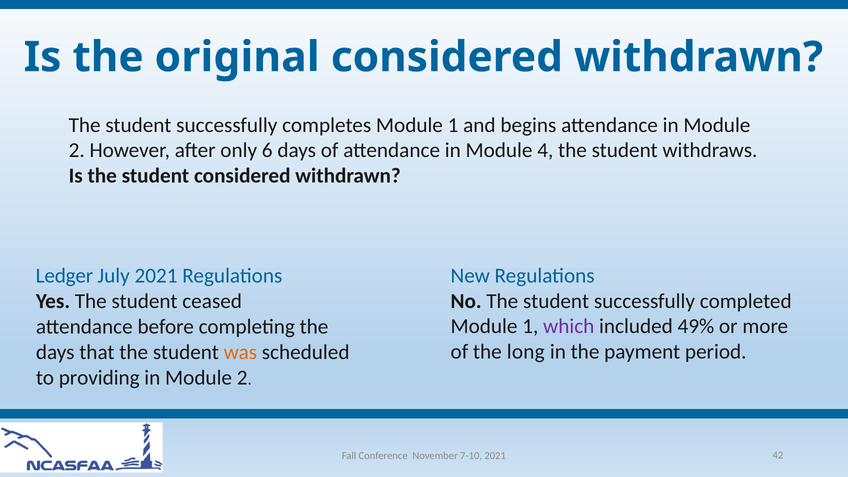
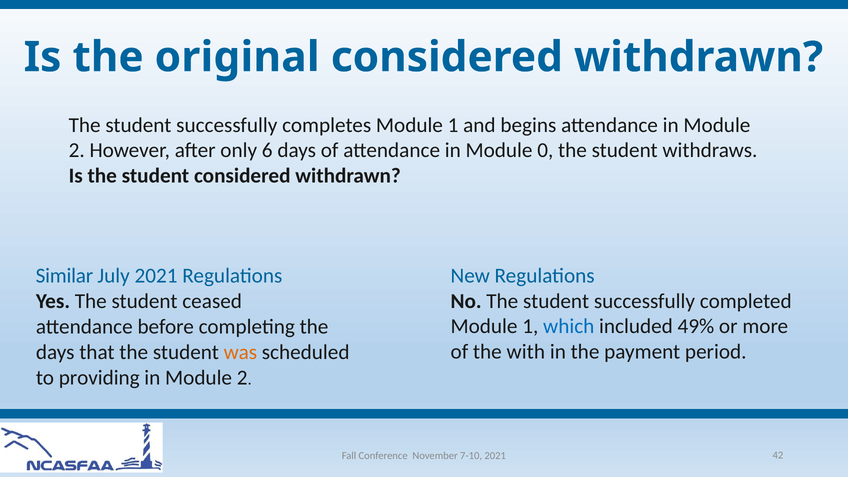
4: 4 -> 0
Ledger: Ledger -> Similar
which colour: purple -> blue
long: long -> with
